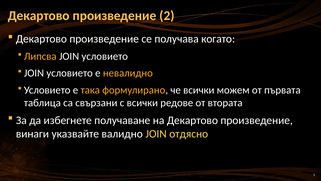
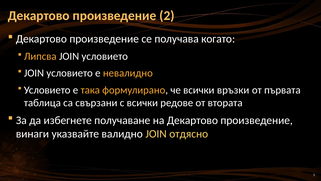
можем: можем -> връзки
